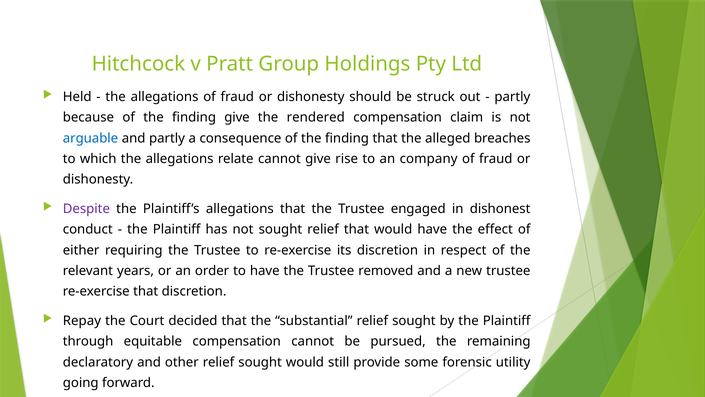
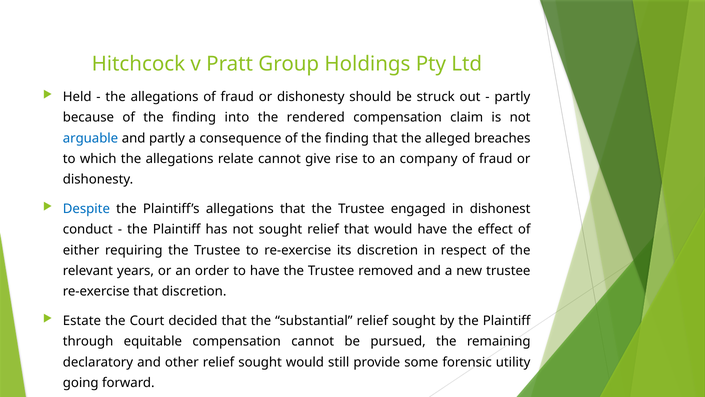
finding give: give -> into
Despite colour: purple -> blue
Repay: Repay -> Estate
